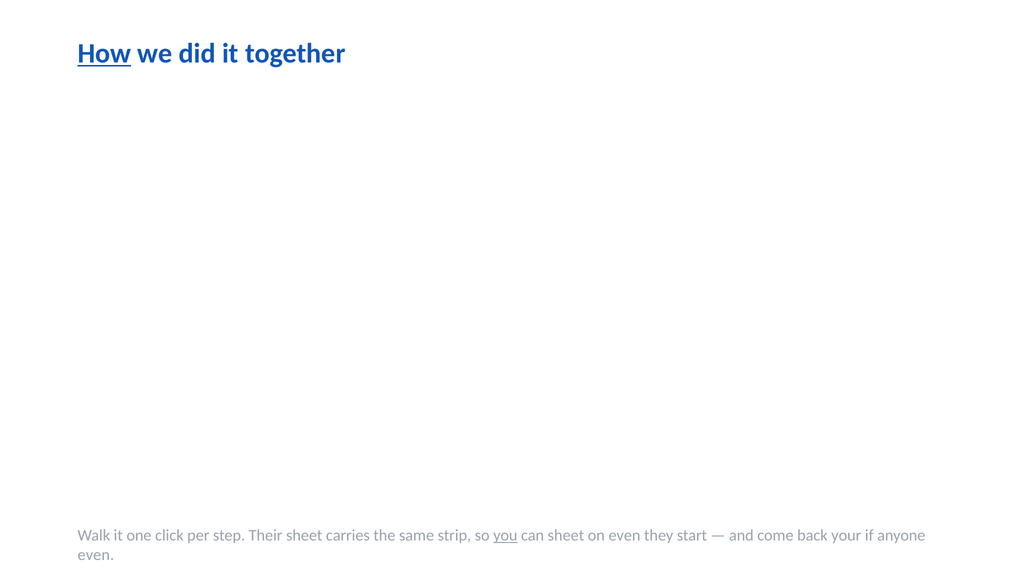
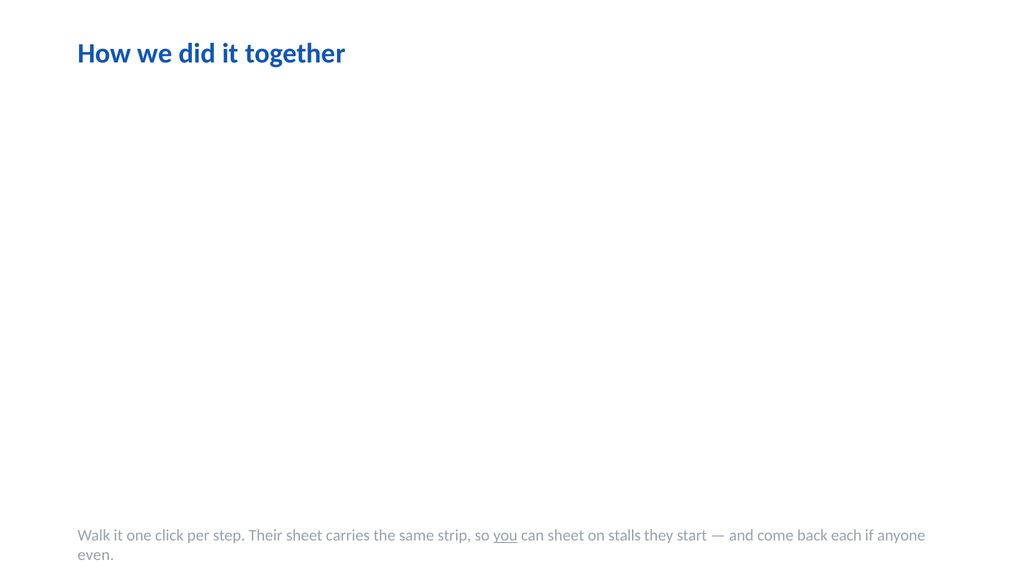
How underline: present -> none
on even: even -> stalls
your: your -> each
